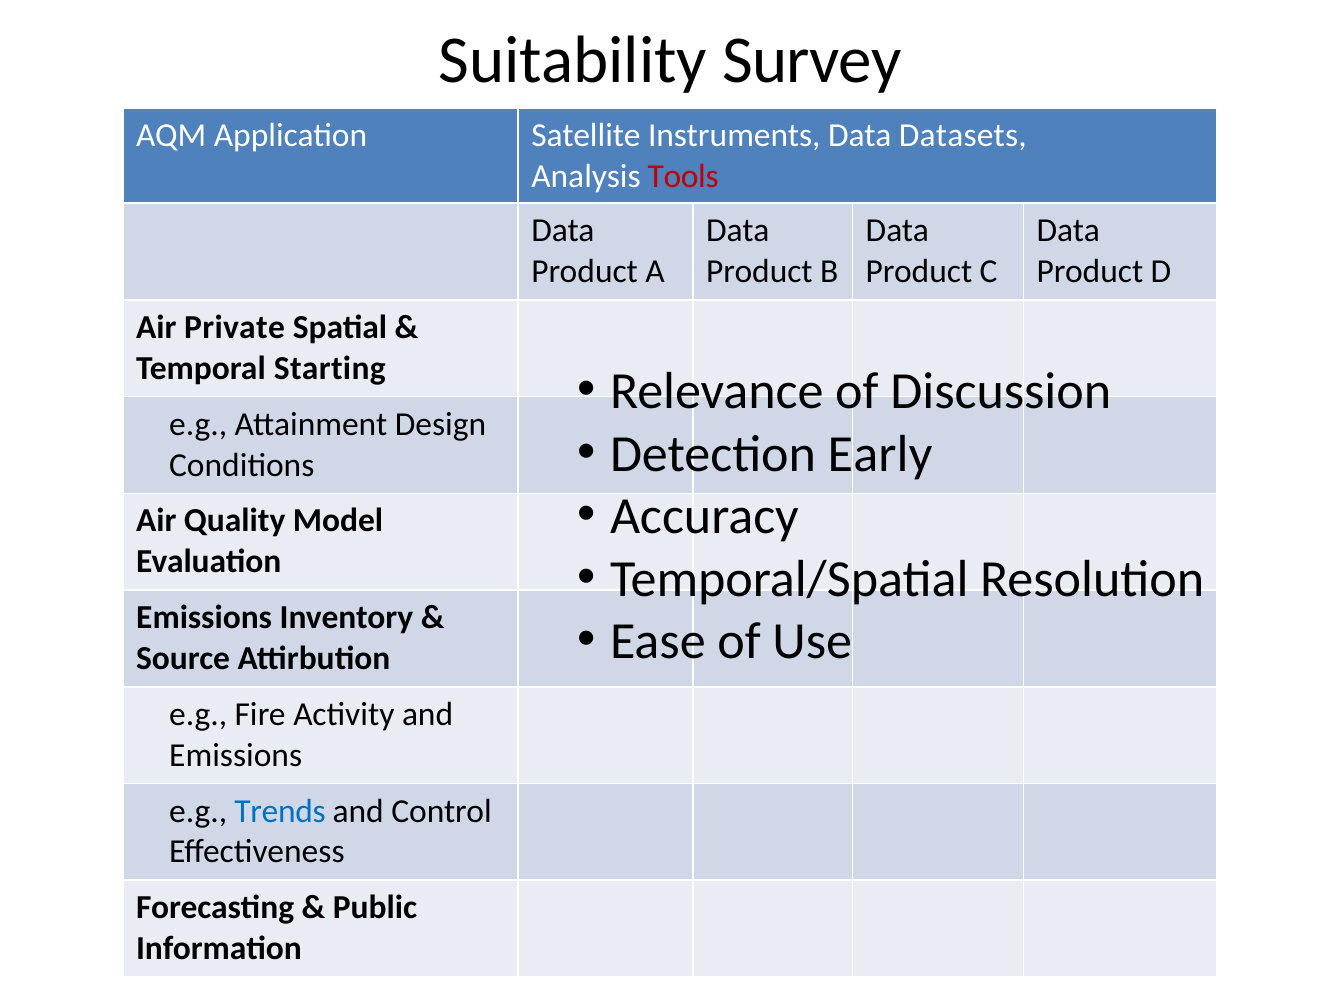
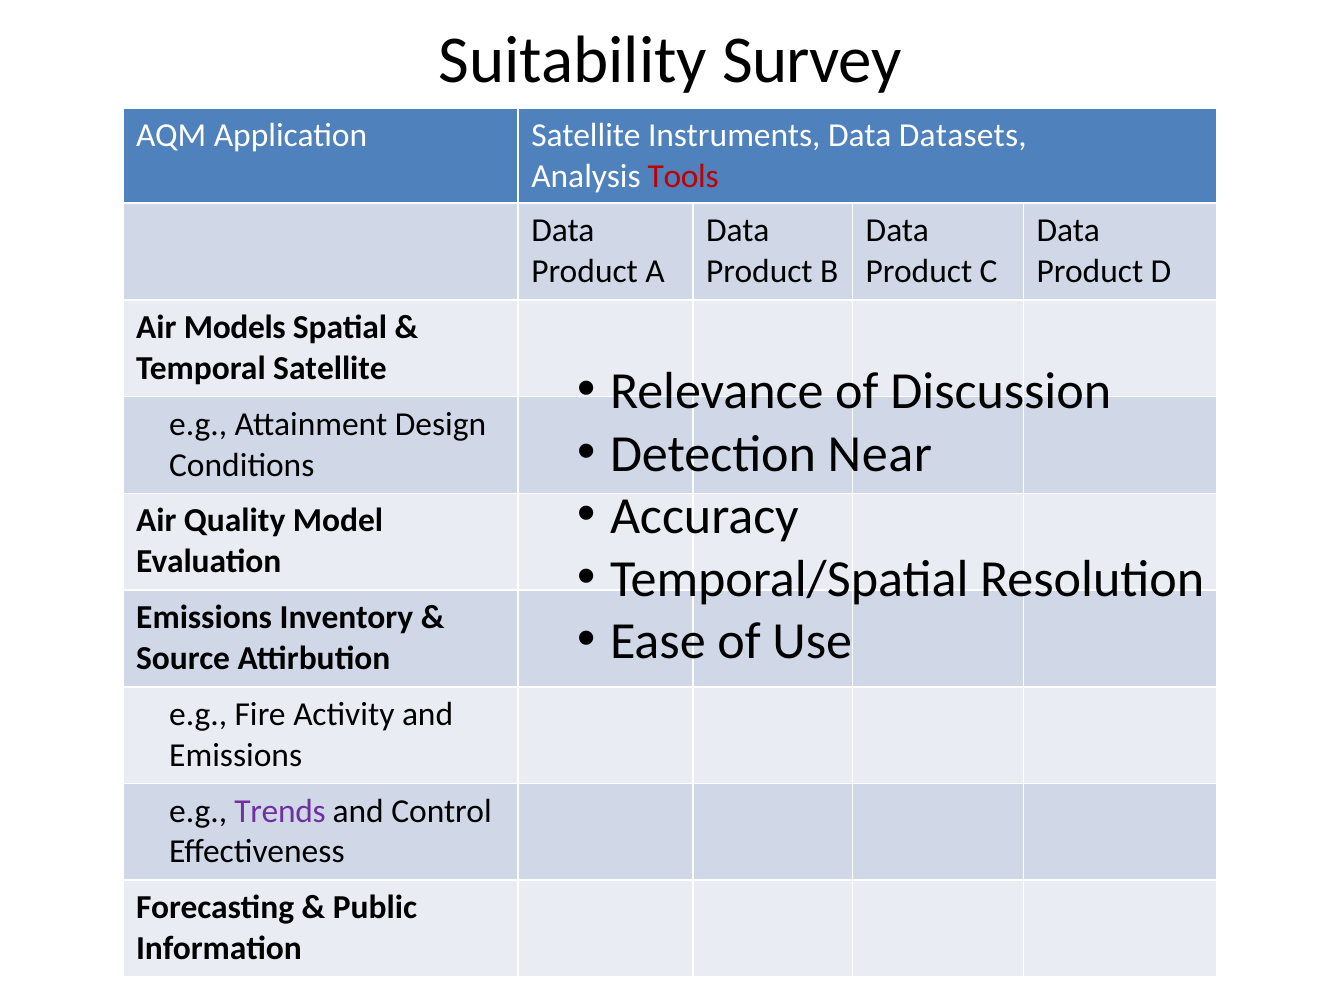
Private: Private -> Models
Temporal Starting: Starting -> Satellite
Early: Early -> Near
Trends colour: blue -> purple
